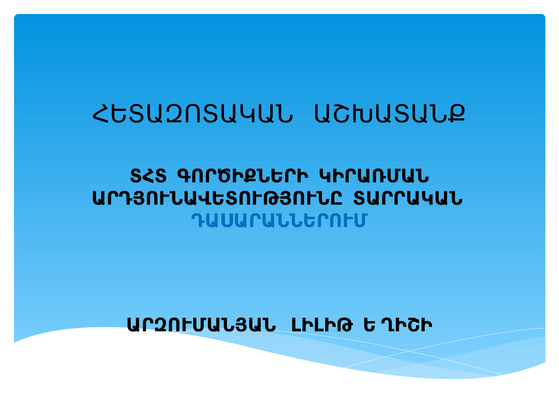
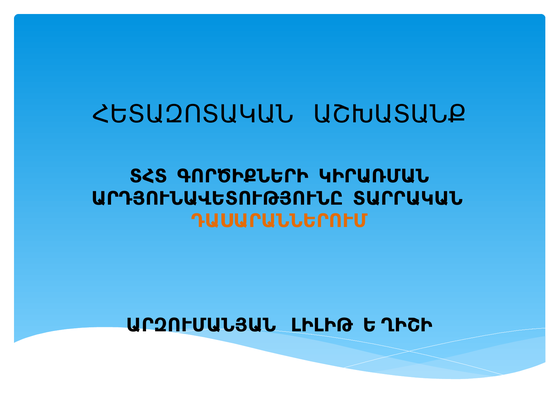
ԴԱՍԱՐԱՆՆԵՐՈՒՄ colour: blue -> orange
